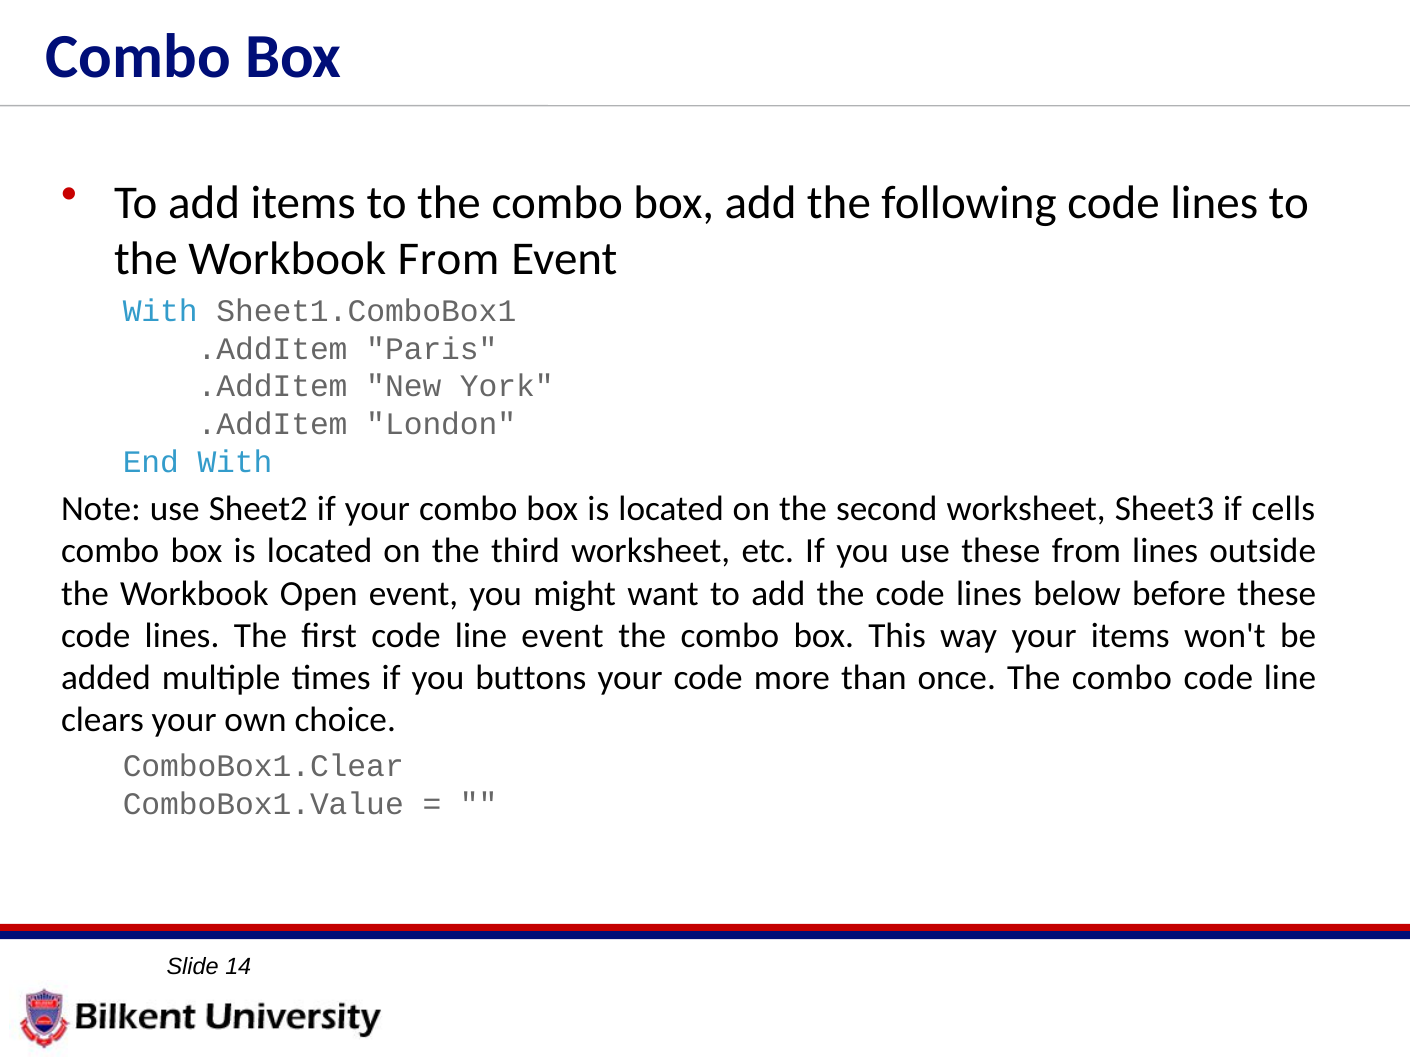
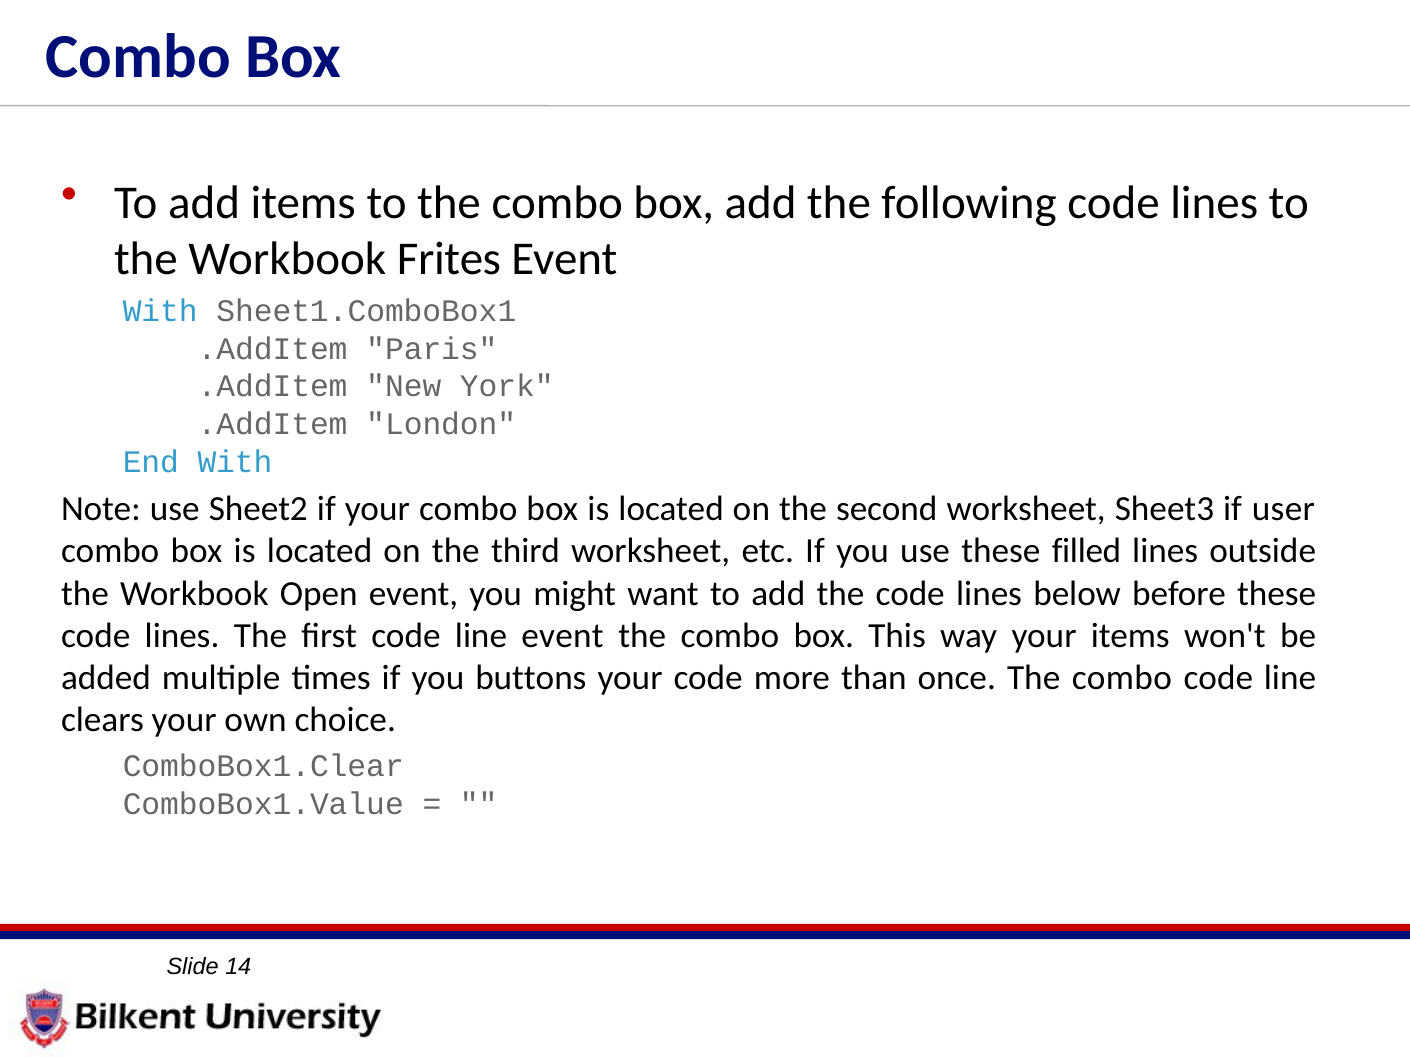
Workbook From: From -> Frites
cells: cells -> user
these from: from -> filled
